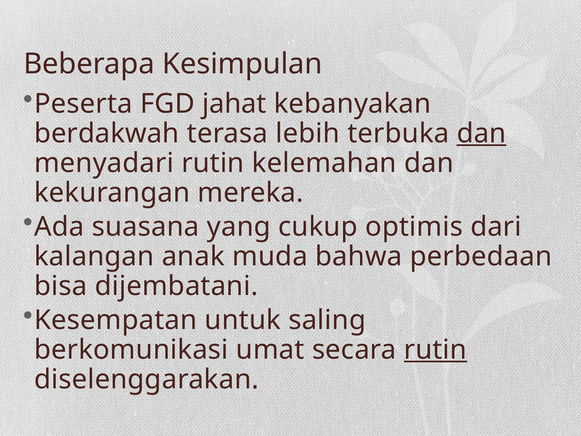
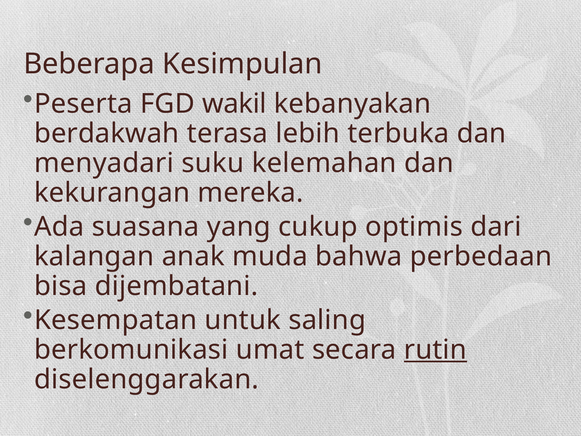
jahat: jahat -> wakil
dan at (482, 133) underline: present -> none
menyadari rutin: rutin -> suku
